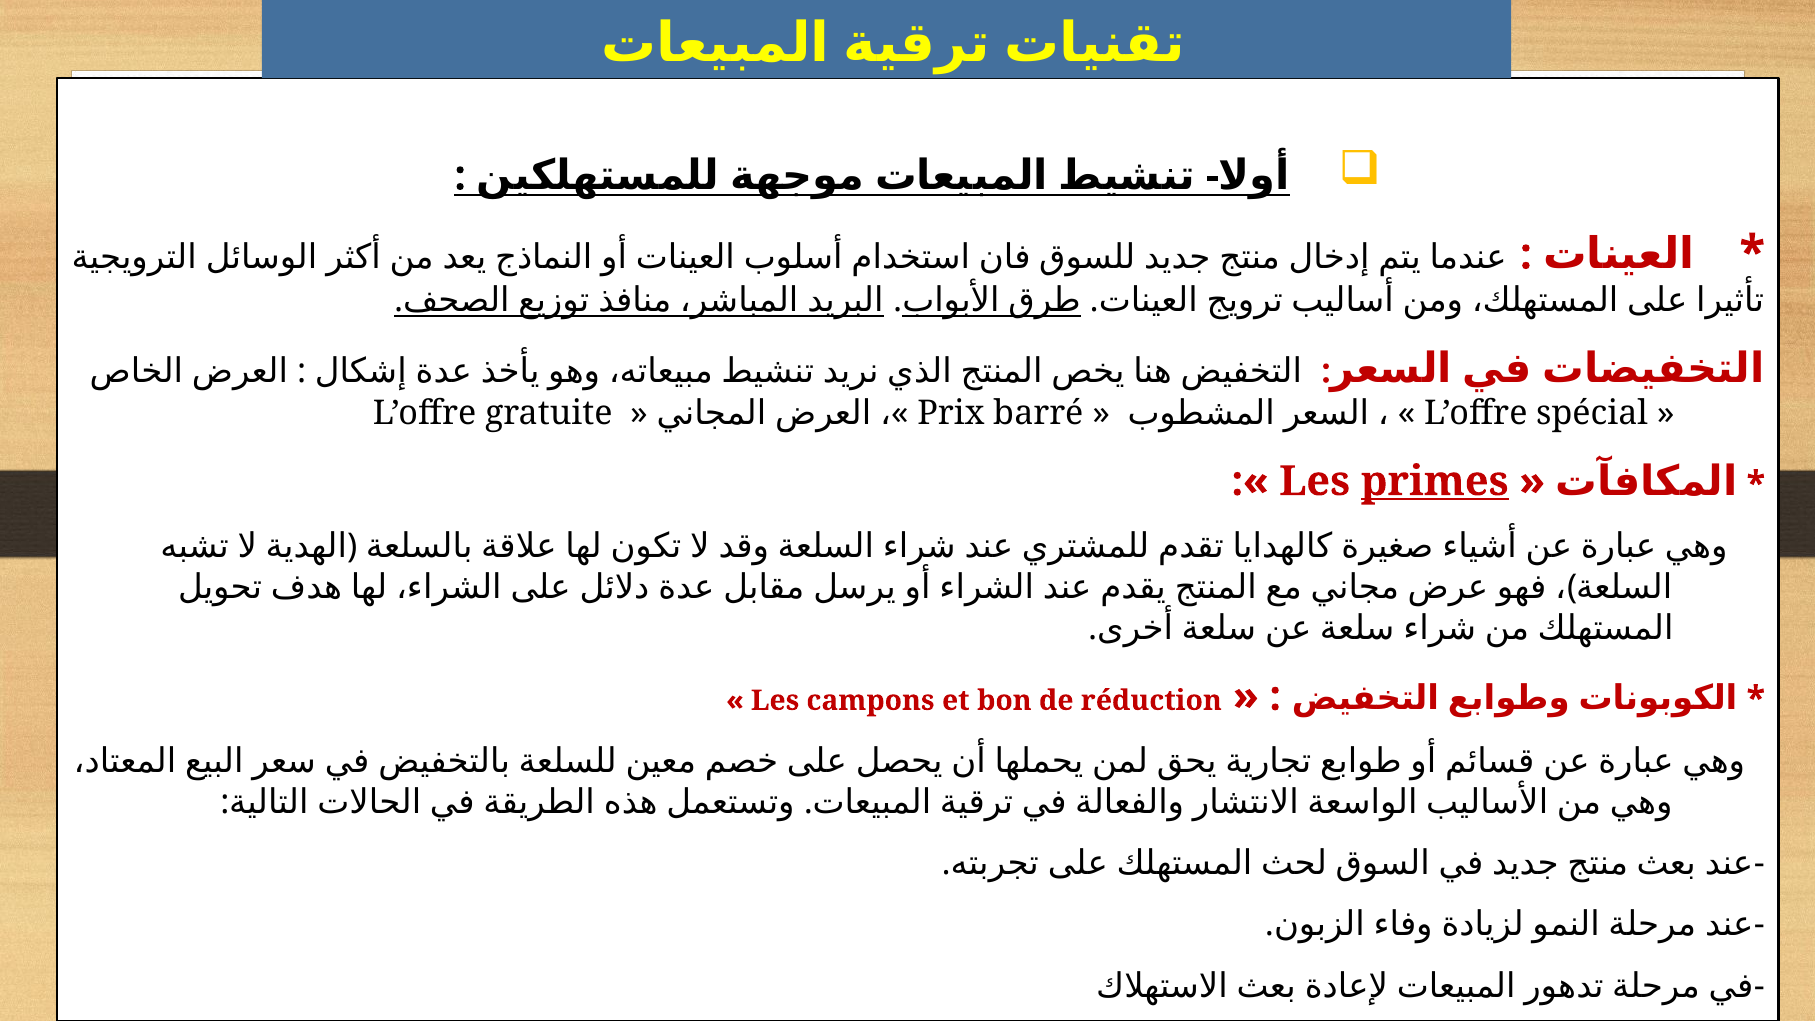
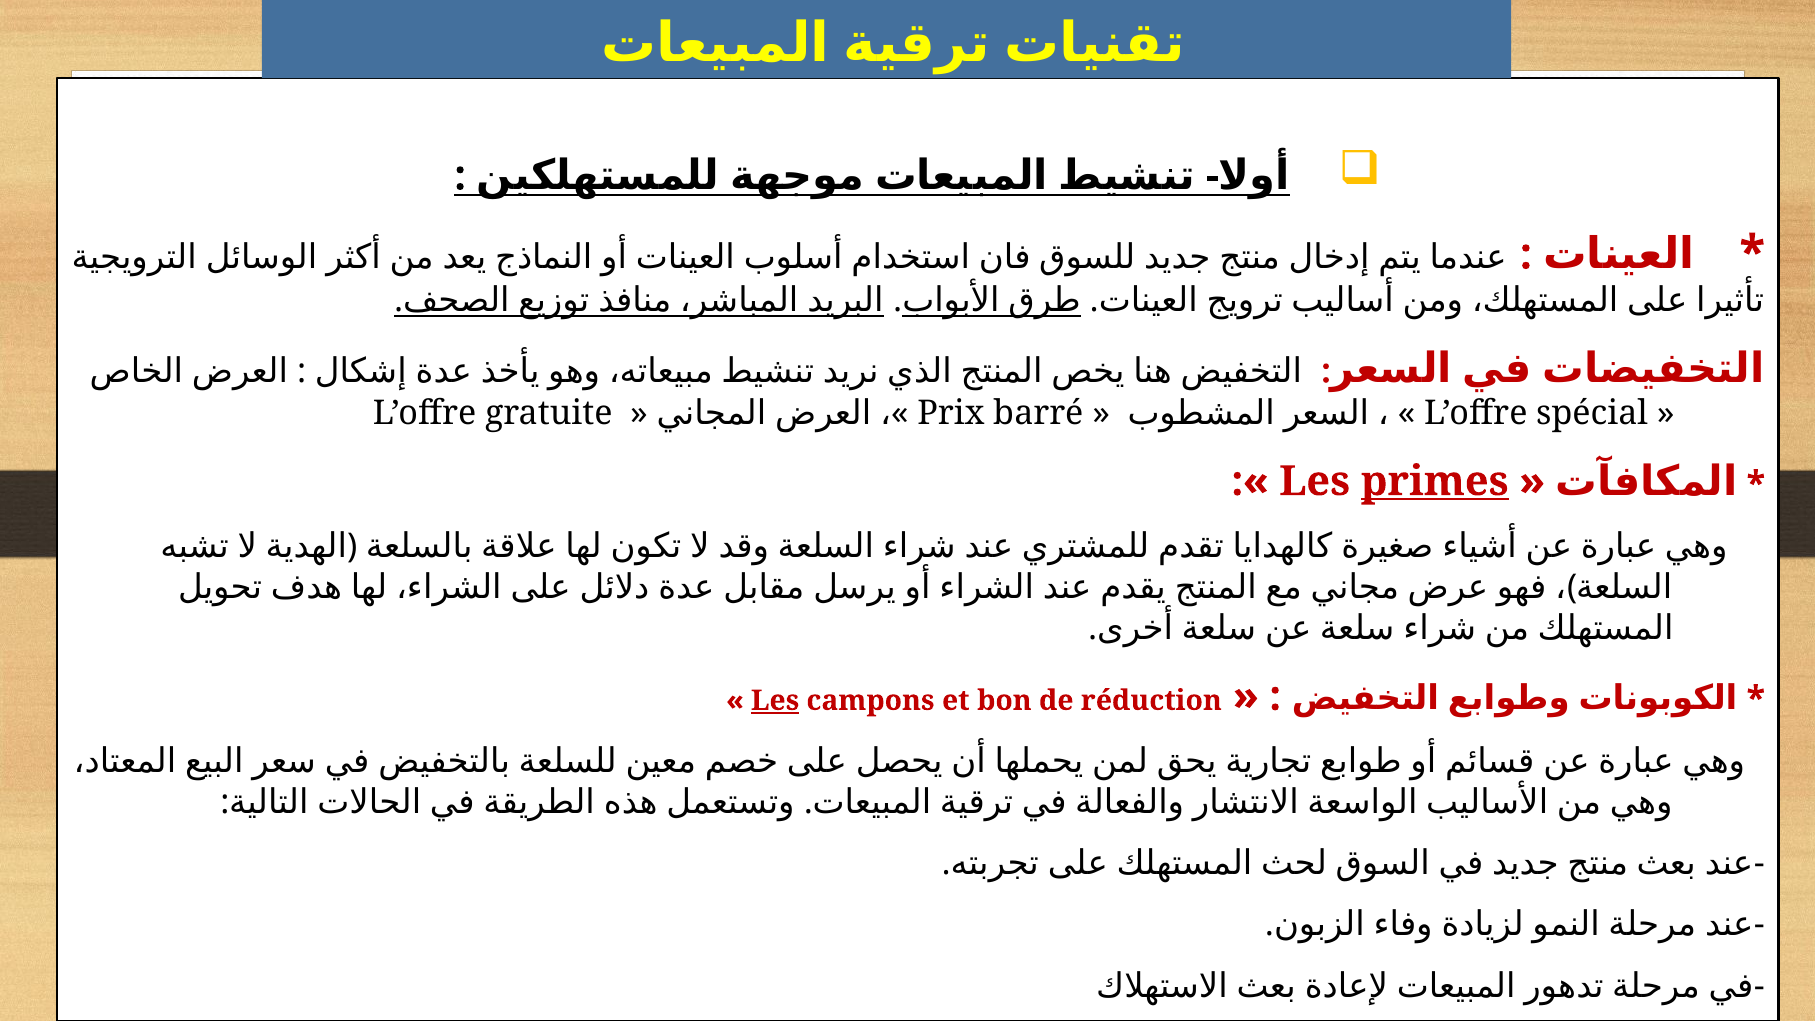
Les at (775, 700) underline: none -> present
